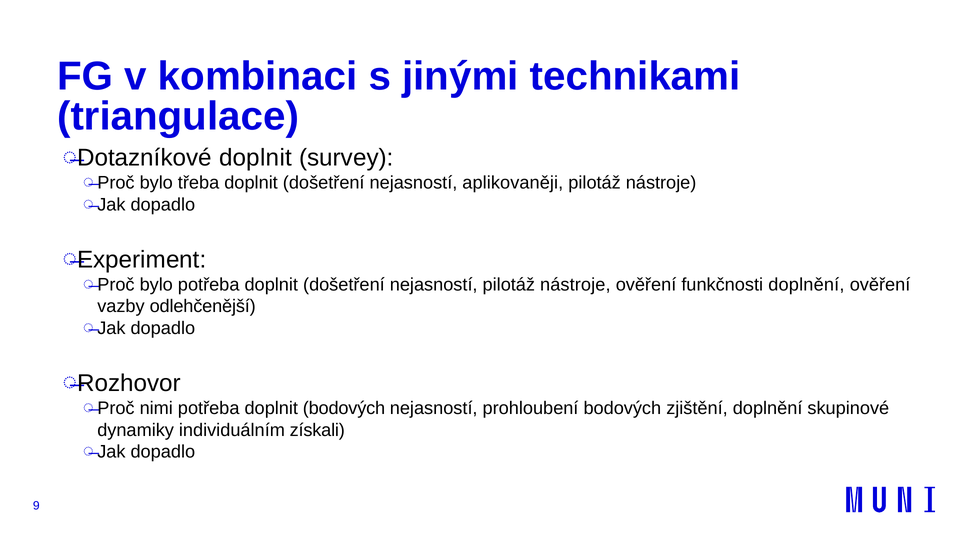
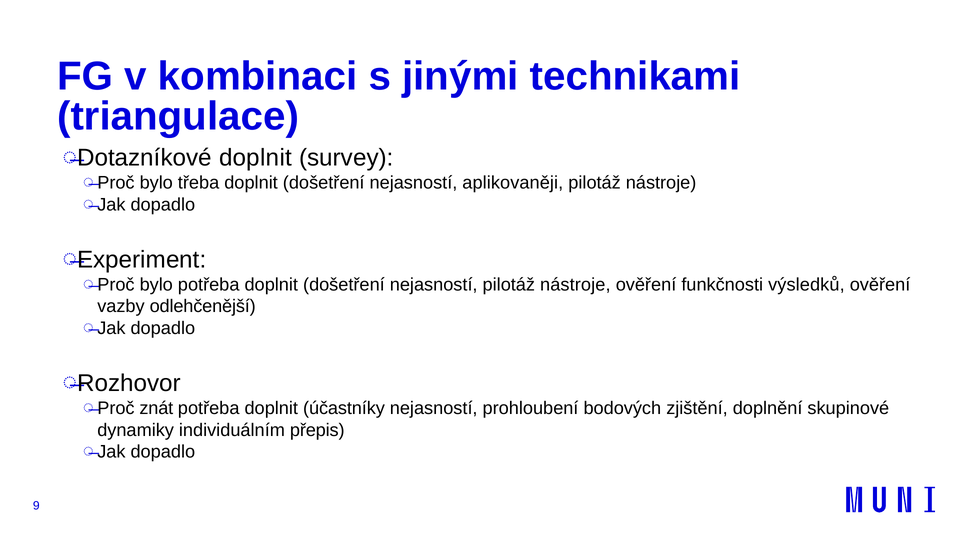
funkčnosti doplnění: doplnění -> výsledků
nimi: nimi -> znát
doplnit bodových: bodových -> účastníky
získali: získali -> přepis
